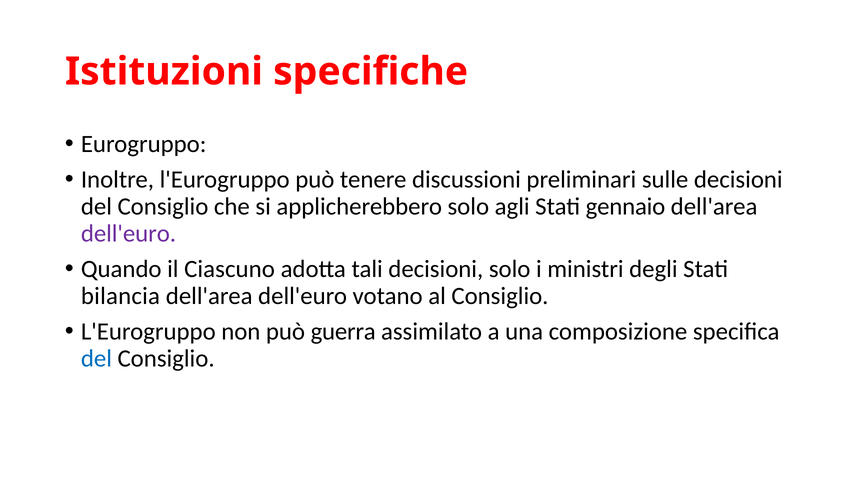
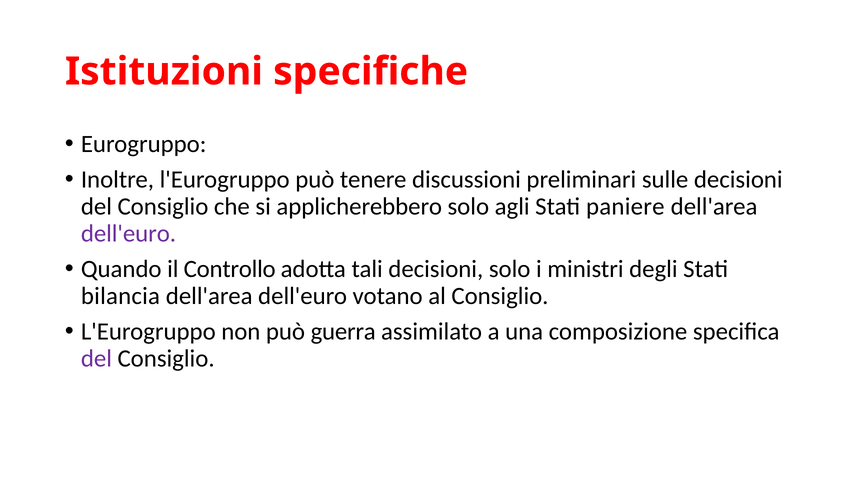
gennaio: gennaio -> paniere
Ciascuno: Ciascuno -> Controllo
del at (96, 359) colour: blue -> purple
